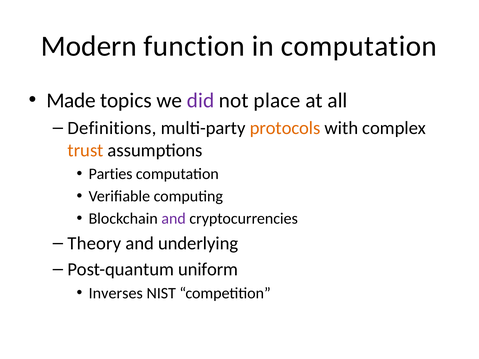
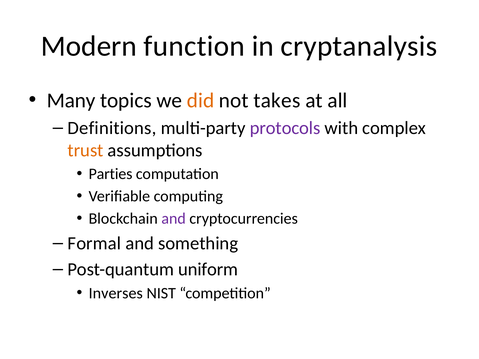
in computation: computation -> cryptanalysis
Made: Made -> Many
did colour: purple -> orange
place: place -> takes
protocols colour: orange -> purple
Theory: Theory -> Formal
underlying: underlying -> something
